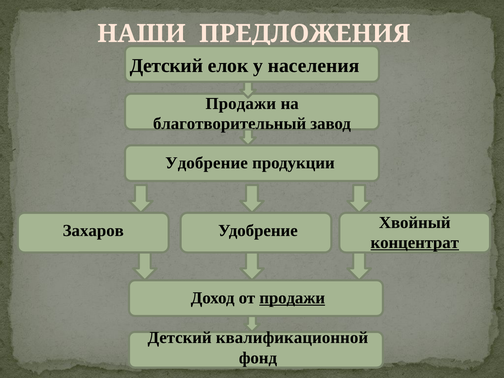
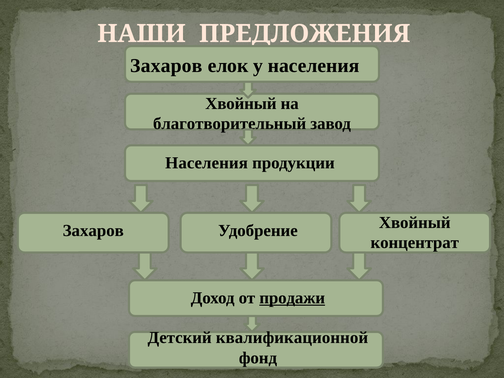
Детский at (166, 66): Детский -> Захаров
Продажи at (241, 103): Продажи -> Хвойный
Удобрение at (207, 163): Удобрение -> Населения
концентрат underline: present -> none
